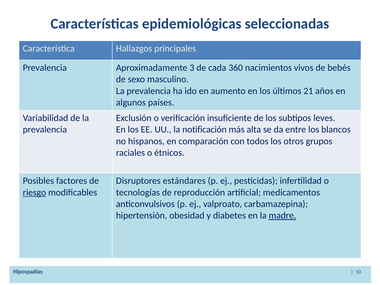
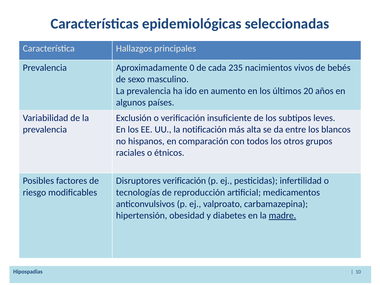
3: 3 -> 0
360: 360 -> 235
21: 21 -> 20
Disruptores estándares: estándares -> verificación
riesgo underline: present -> none
